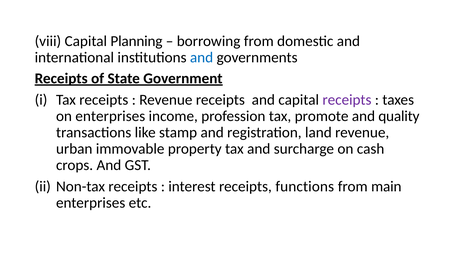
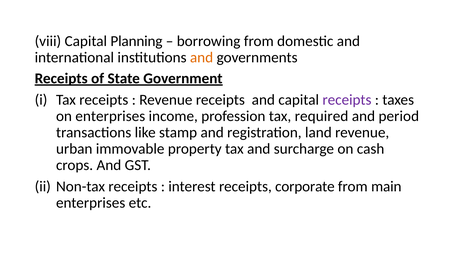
and at (202, 57) colour: blue -> orange
promote: promote -> required
quality: quality -> period
functions: functions -> corporate
